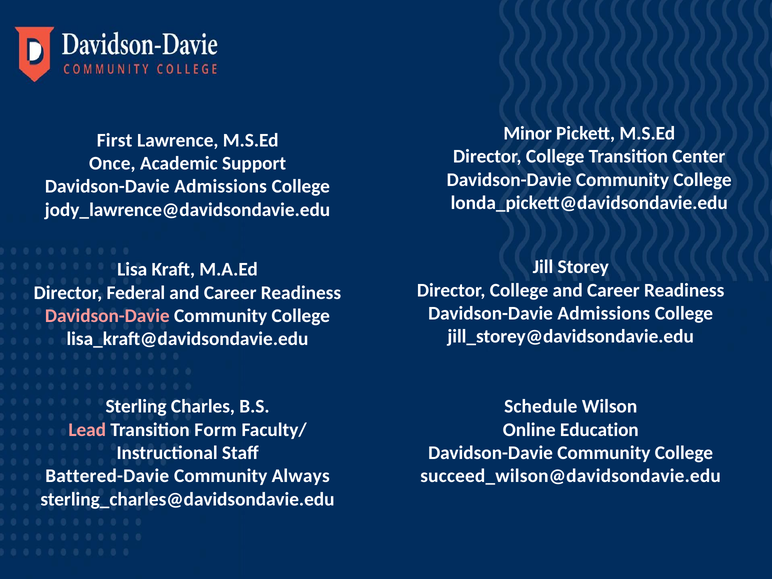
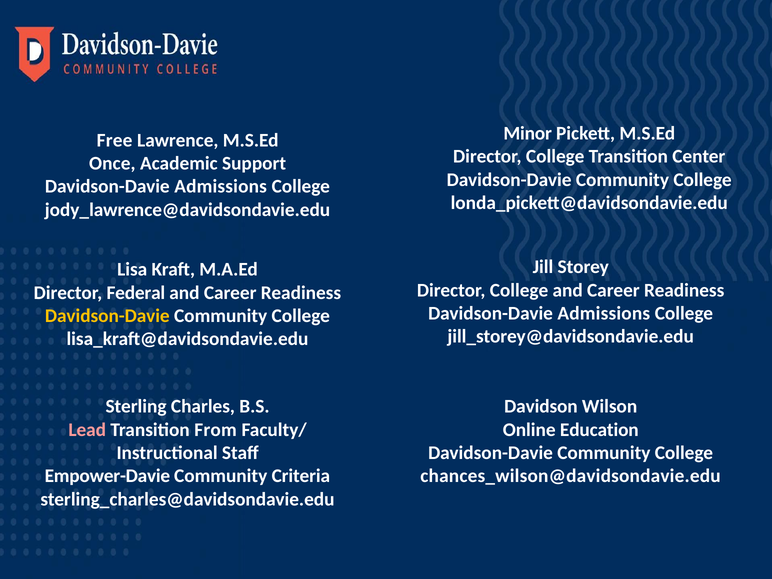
First: First -> Free
Davidson-Davie at (107, 316) colour: pink -> yellow
Schedule: Schedule -> Davidson
Form: Form -> From
Battered-Davie: Battered-Davie -> Empower-Davie
Always: Always -> Criteria
succeed_wilson@davidsondavie.edu: succeed_wilson@davidsondavie.edu -> chances_wilson@davidsondavie.edu
